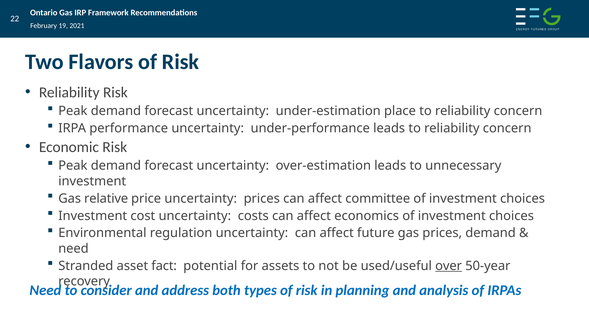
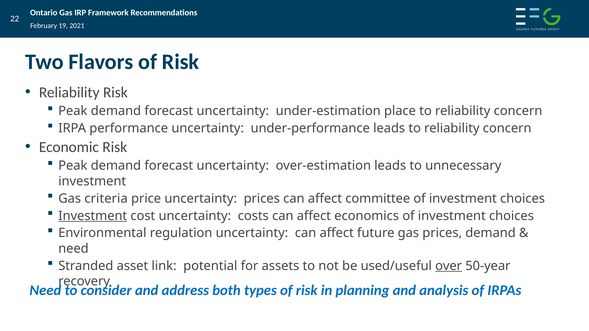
relative: relative -> criteria
Investment at (93, 216) underline: none -> present
fact: fact -> link
